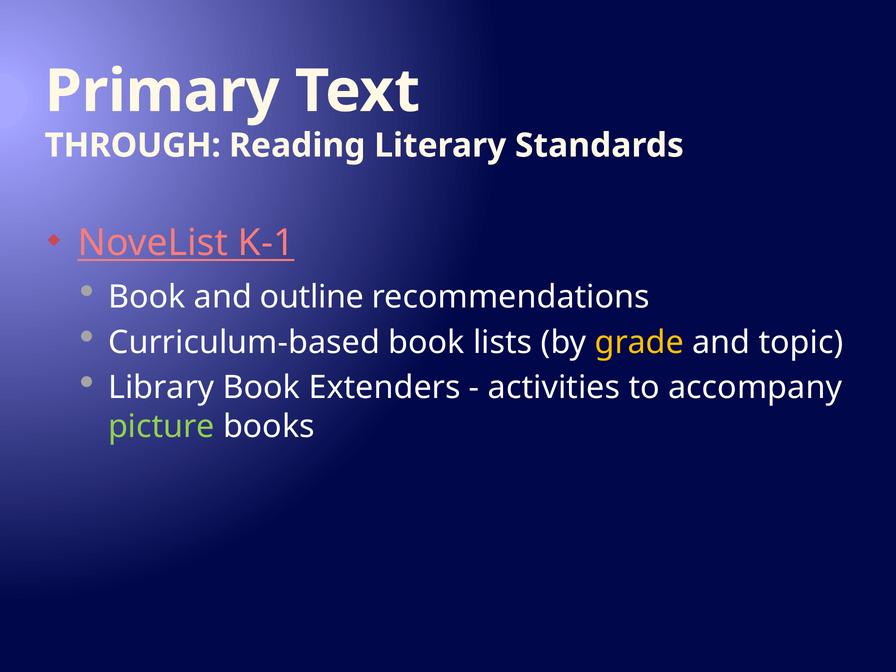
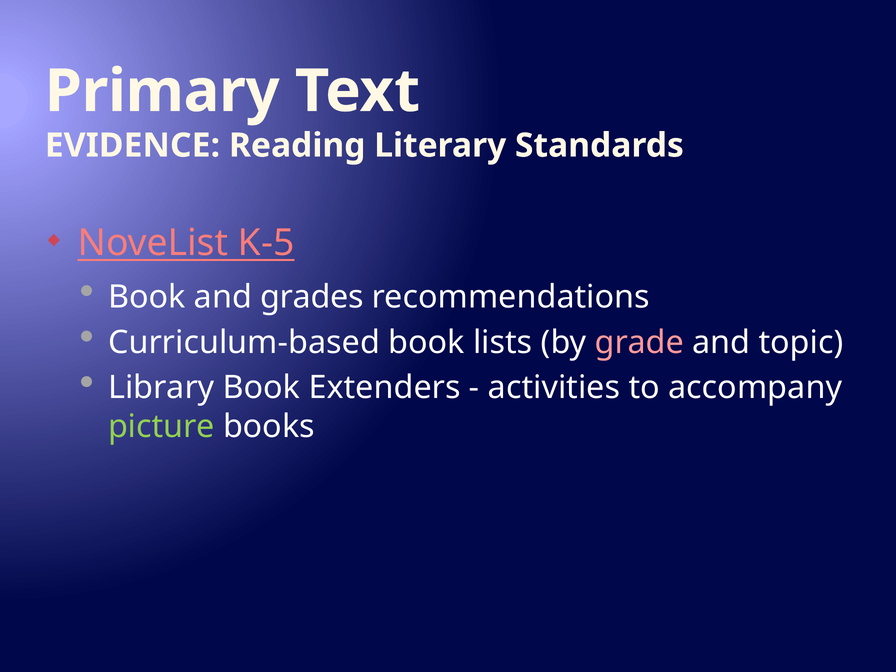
THROUGH: THROUGH -> EVIDENCE
K-1: K-1 -> K-5
outline: outline -> grades
grade colour: yellow -> pink
